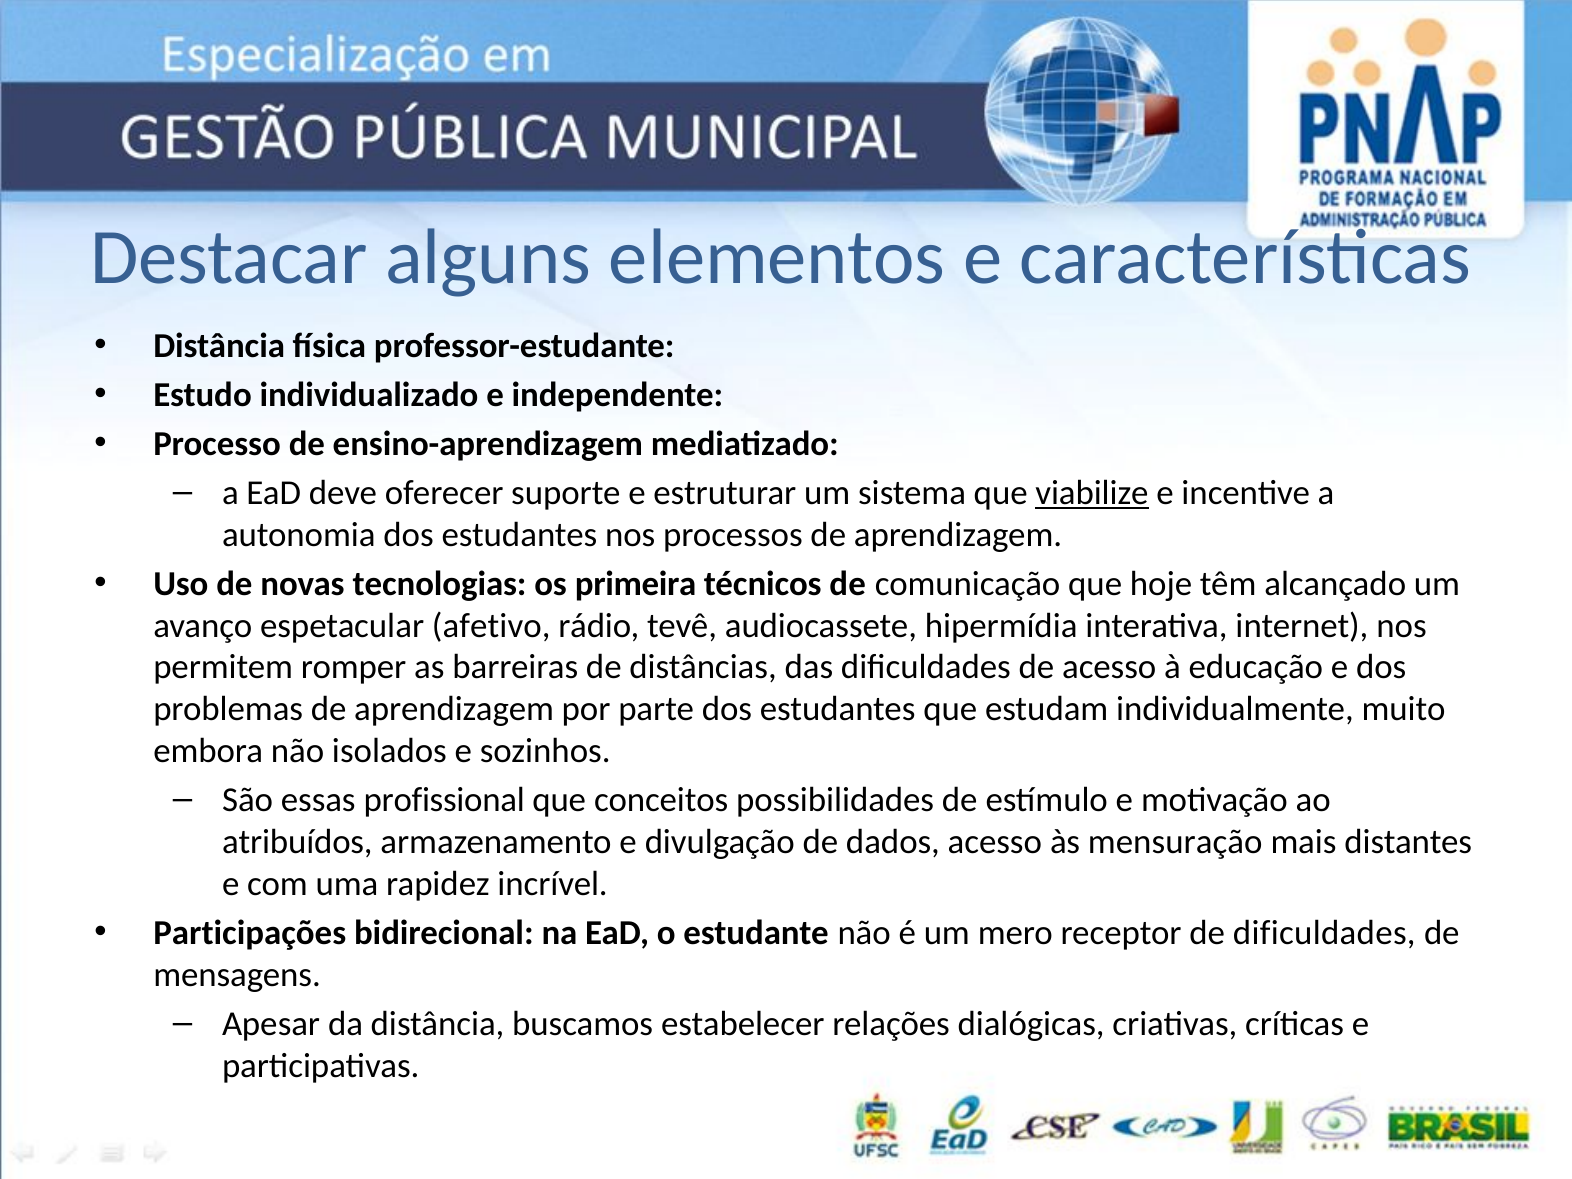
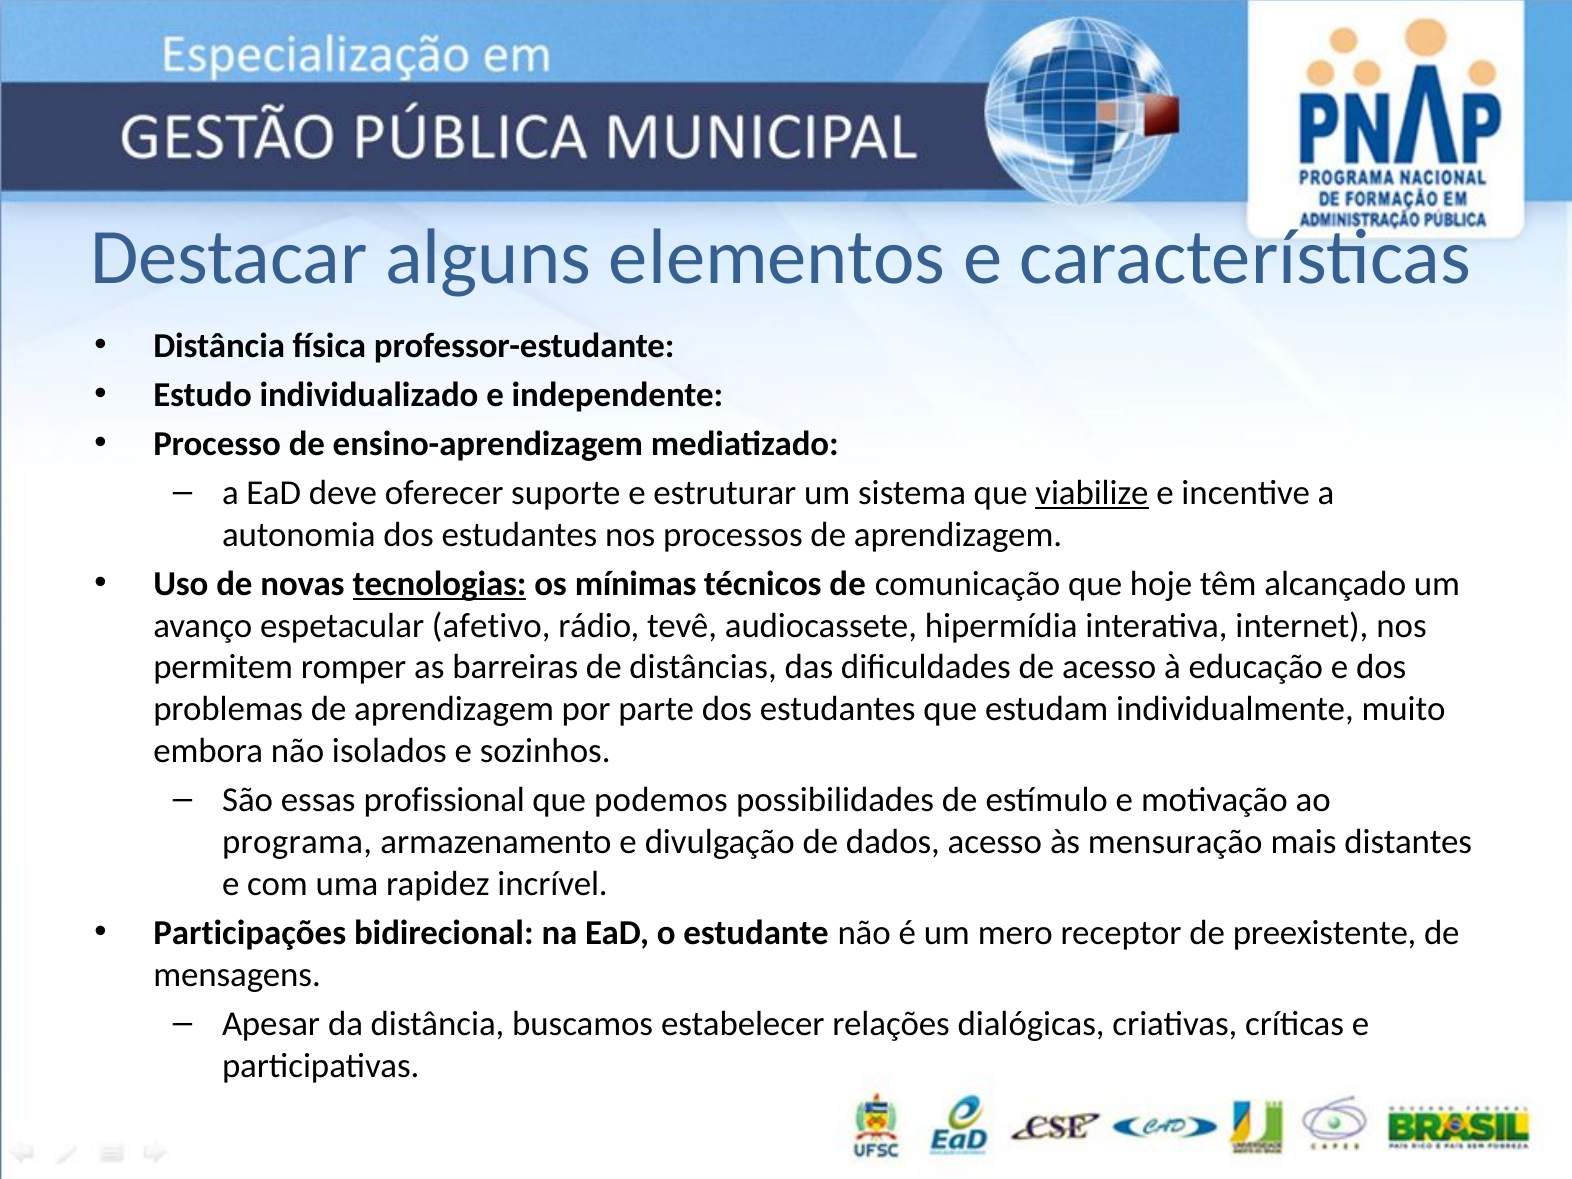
tecnologias underline: none -> present
primeira: primeira -> mínimas
conceitos: conceitos -> podemos
atribuídos: atribuídos -> programa
de dificuldades: dificuldades -> preexistente
